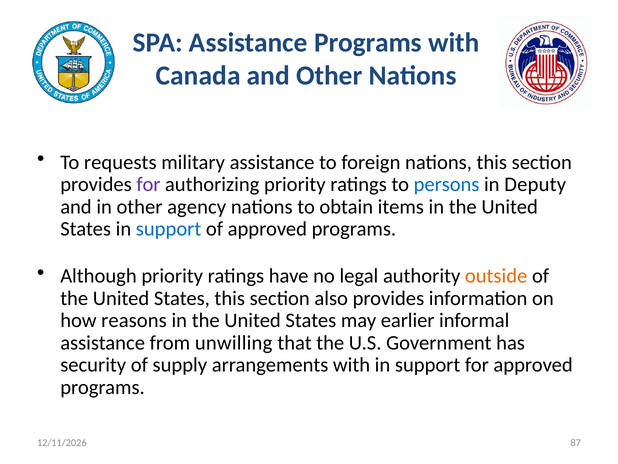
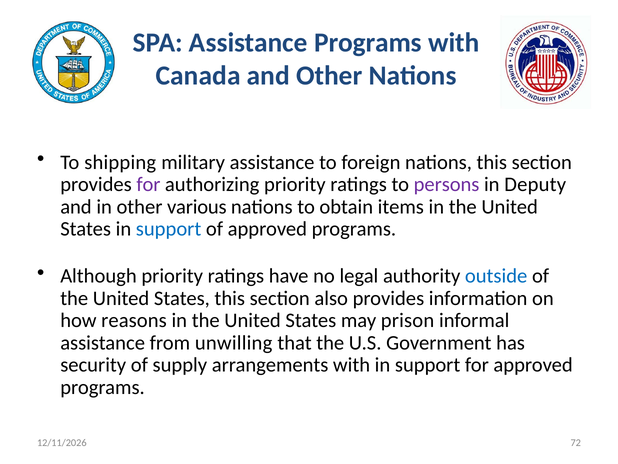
requests: requests -> shipping
persons colour: blue -> purple
agency: agency -> various
outside colour: orange -> blue
earlier: earlier -> prison
87: 87 -> 72
